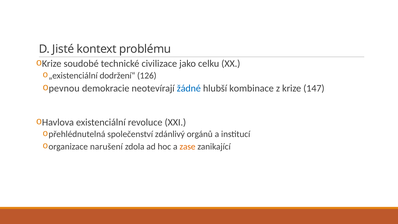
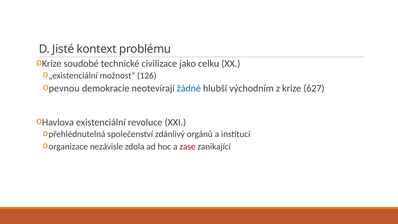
dodržení“: dodržení“ -> možnost“
kombinace: kombinace -> východním
147: 147 -> 627
narušení: narušení -> nezávisle
zase colour: orange -> red
